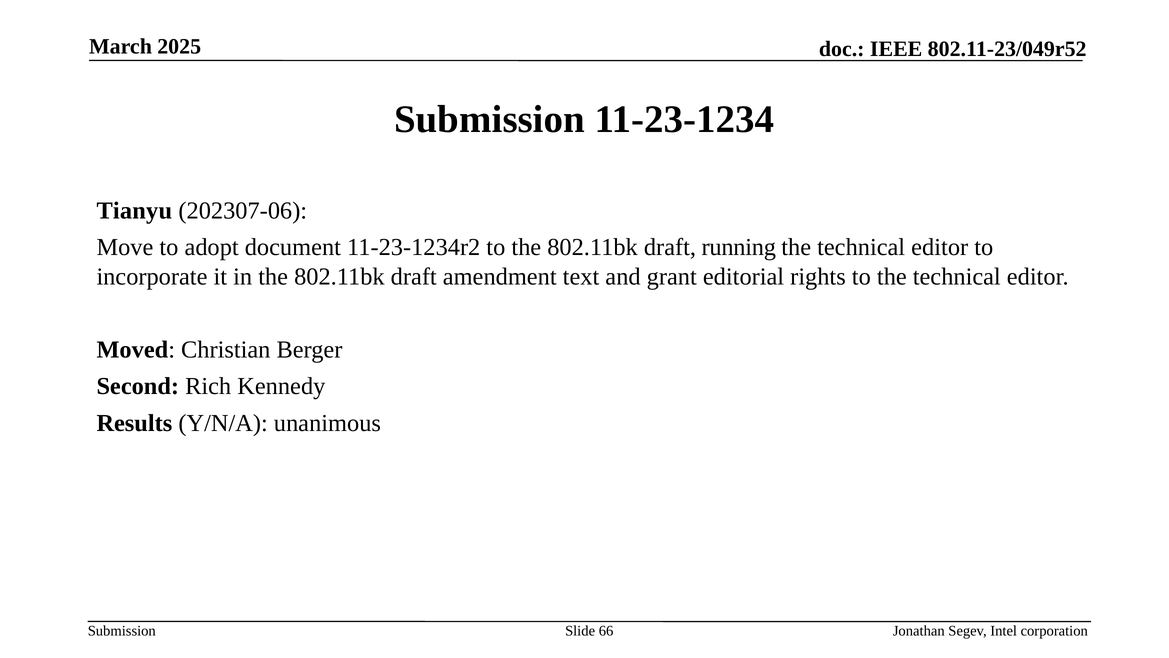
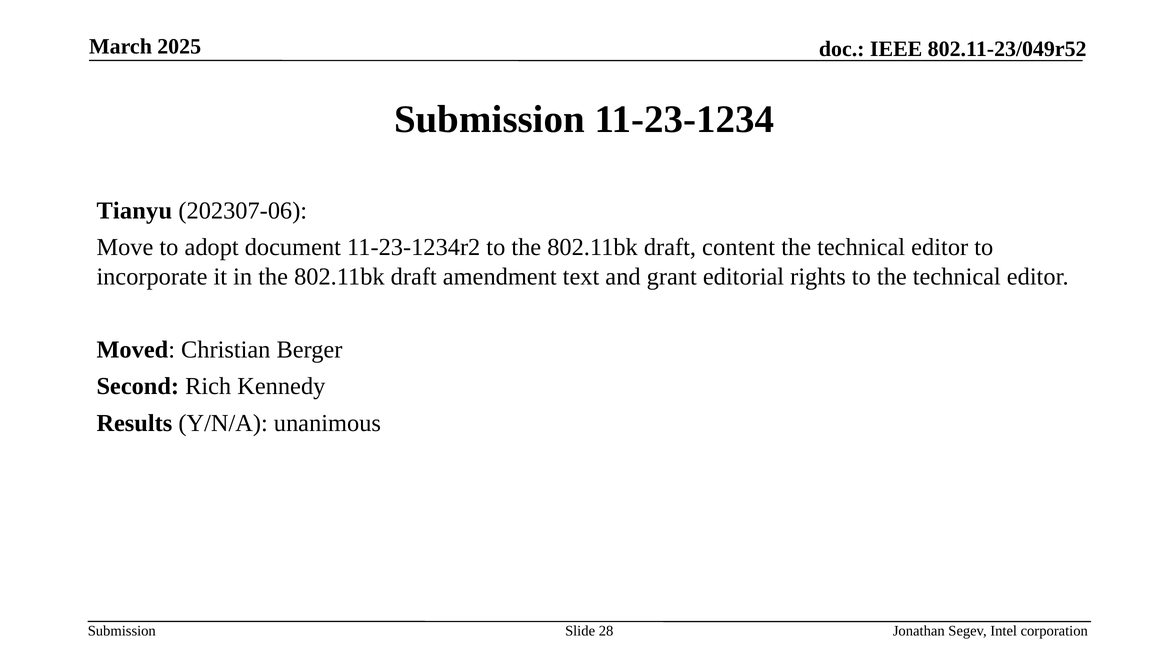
running: running -> content
66: 66 -> 28
